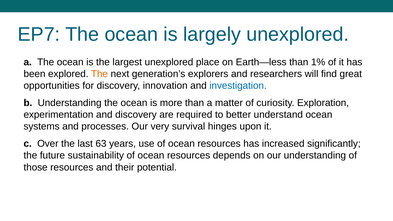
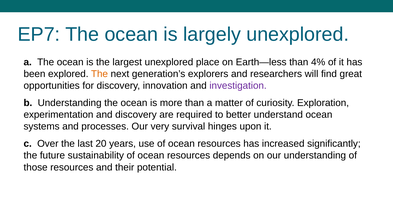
1%: 1% -> 4%
investigation colour: blue -> purple
63: 63 -> 20
